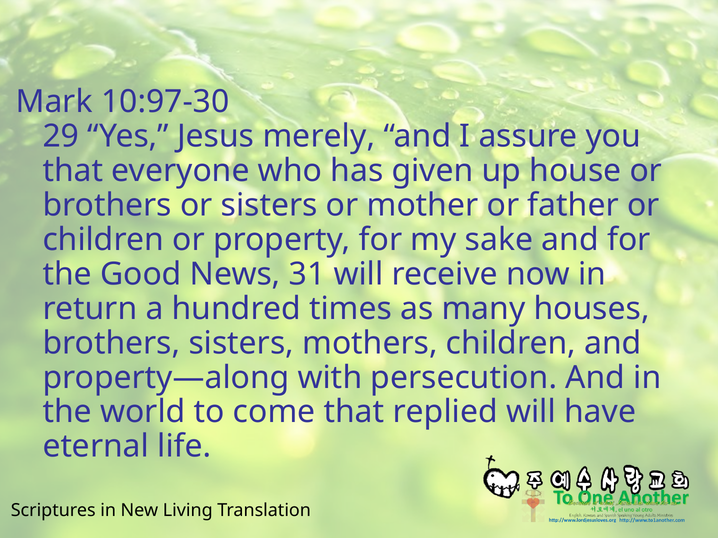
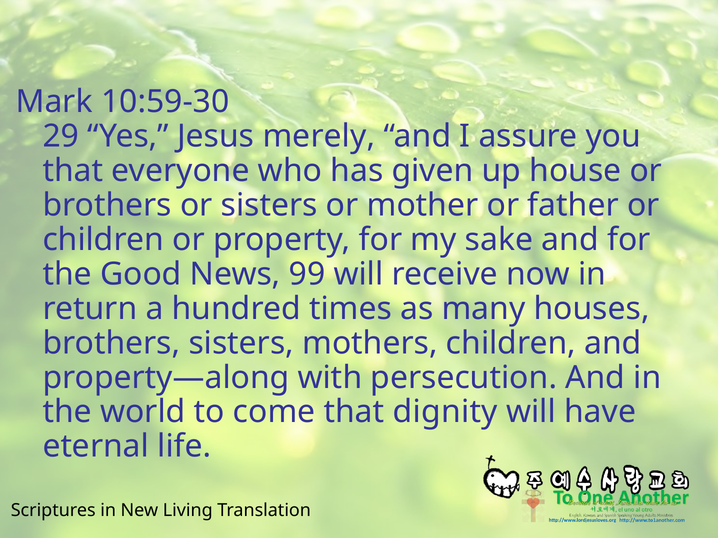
10:97-30: 10:97-30 -> 10:59-30
31: 31 -> 99
replied: replied -> dignity
